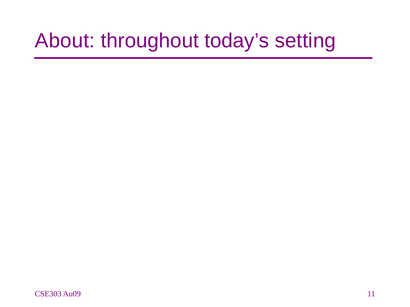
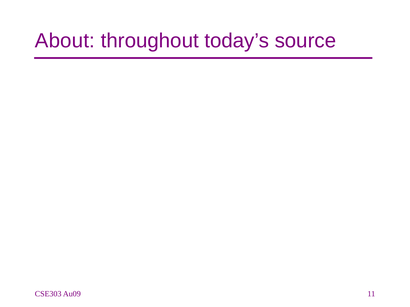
setting: setting -> source
